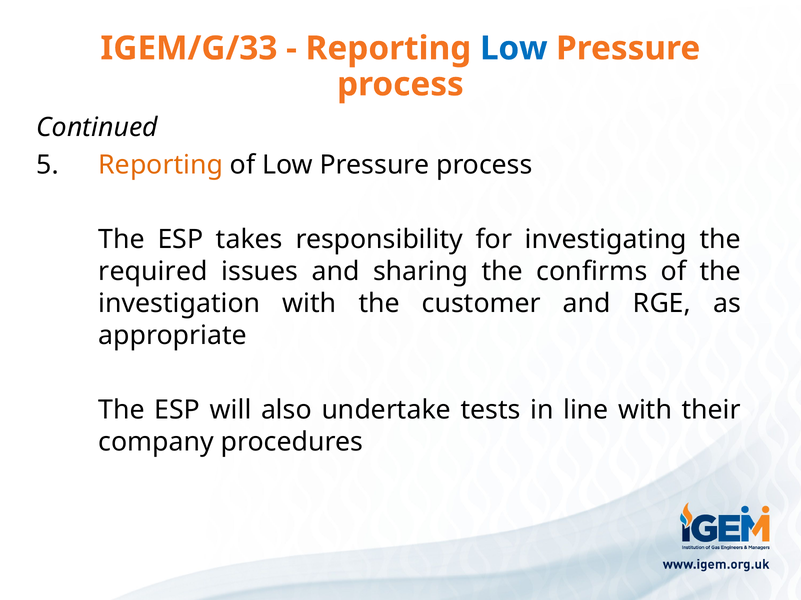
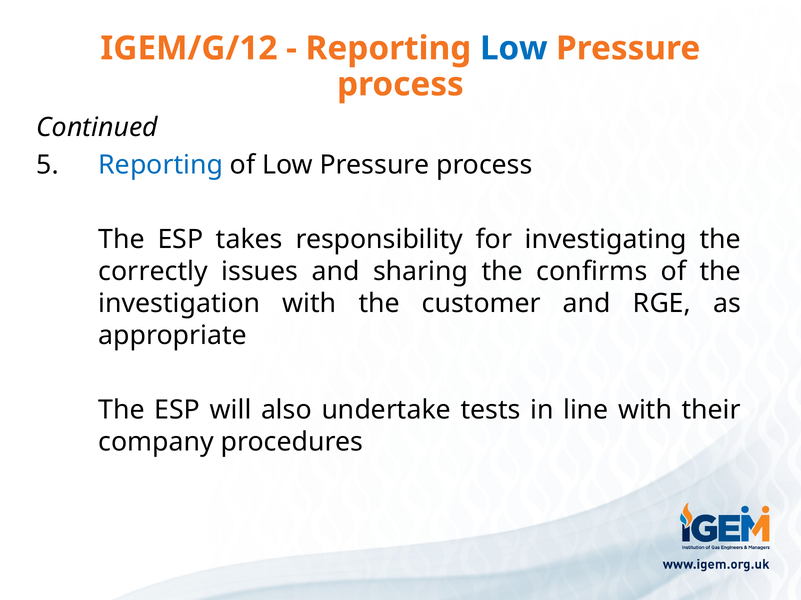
IGEM/G/33: IGEM/G/33 -> IGEM/G/12
Reporting at (161, 165) colour: orange -> blue
required: required -> correctly
